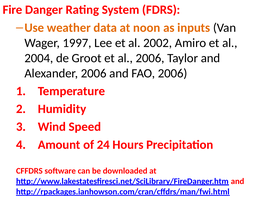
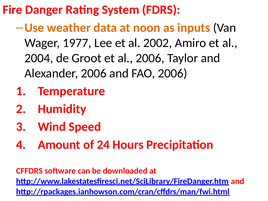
1997: 1997 -> 1977
